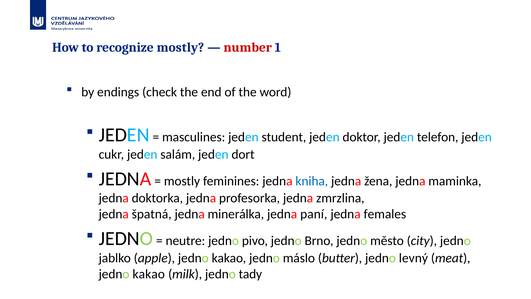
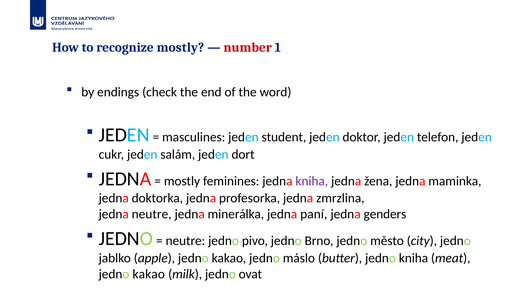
kniha at (312, 181) colour: blue -> purple
jedna špatná: špatná -> neutre
females: females -> genders
jedno levný: levný -> kniha
tady: tady -> ovat
